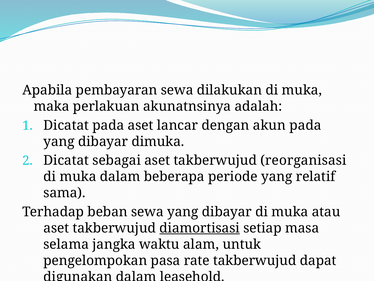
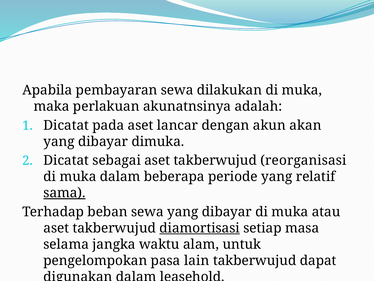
akun pada: pada -> akan
sama underline: none -> present
rate: rate -> lain
